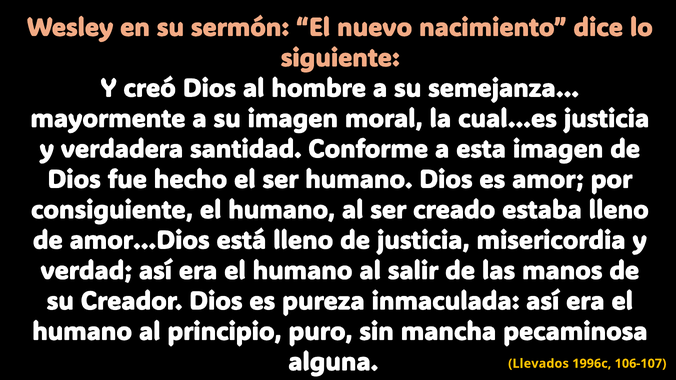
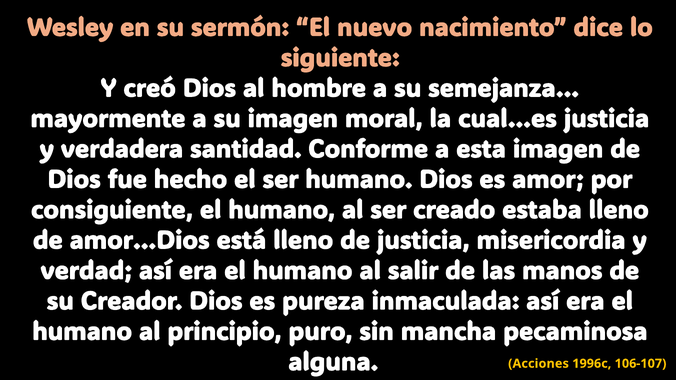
Llevados: Llevados -> Acciones
